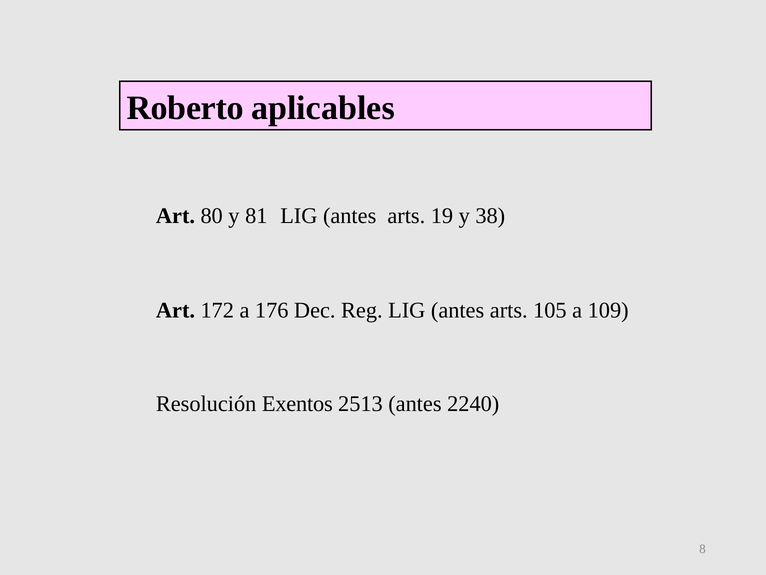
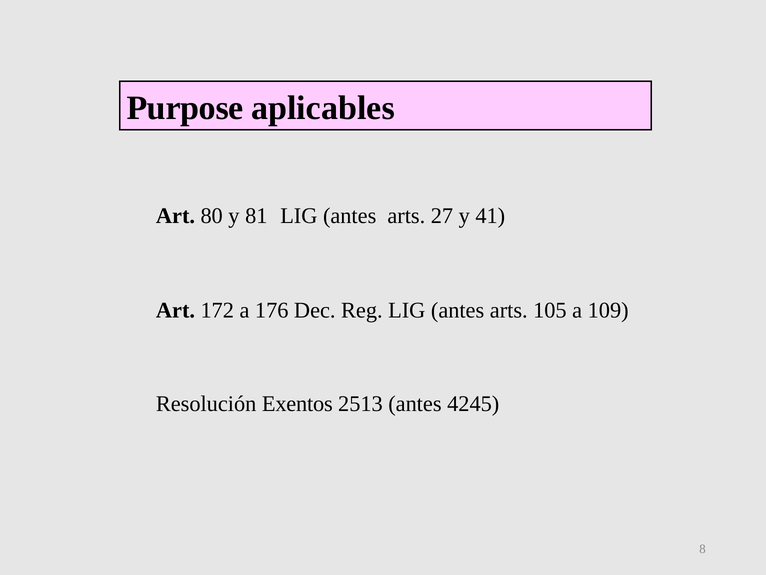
Roberto: Roberto -> Purpose
19: 19 -> 27
38: 38 -> 41
2240: 2240 -> 4245
